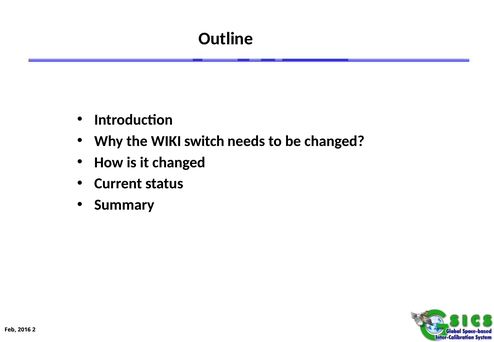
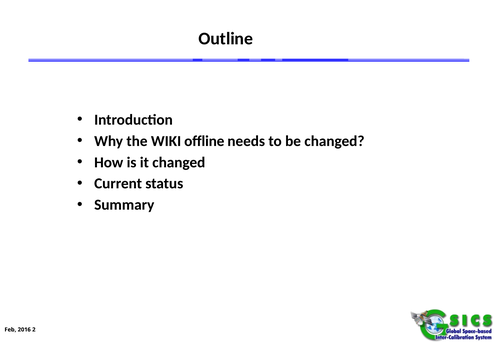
switch: switch -> offline
